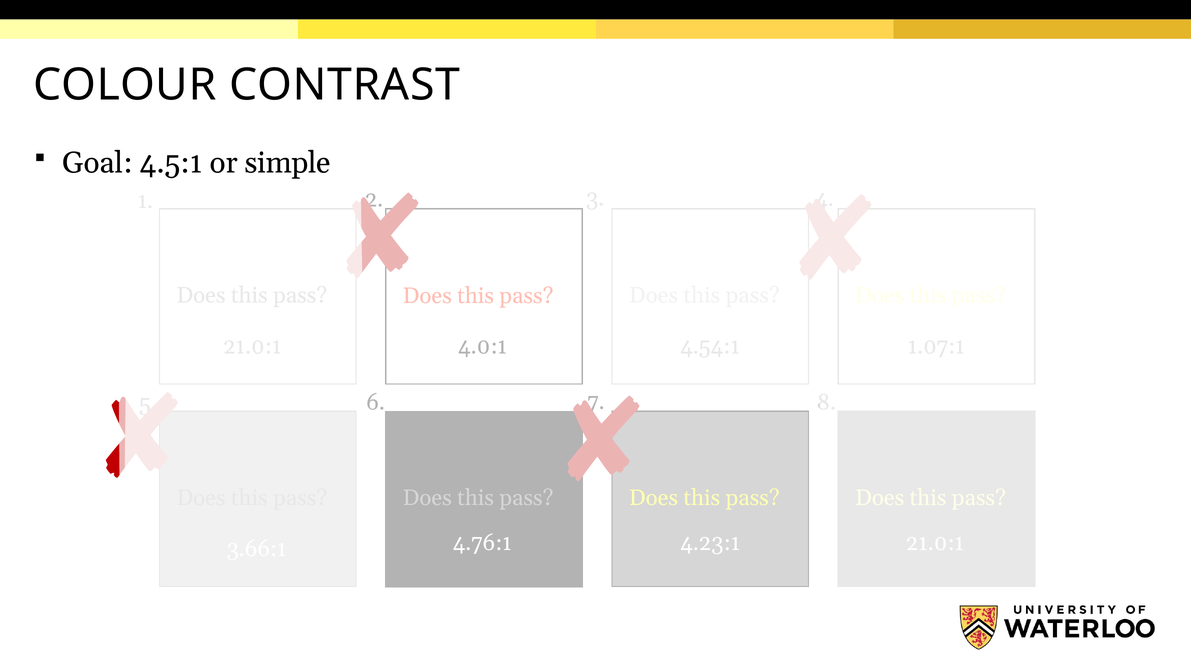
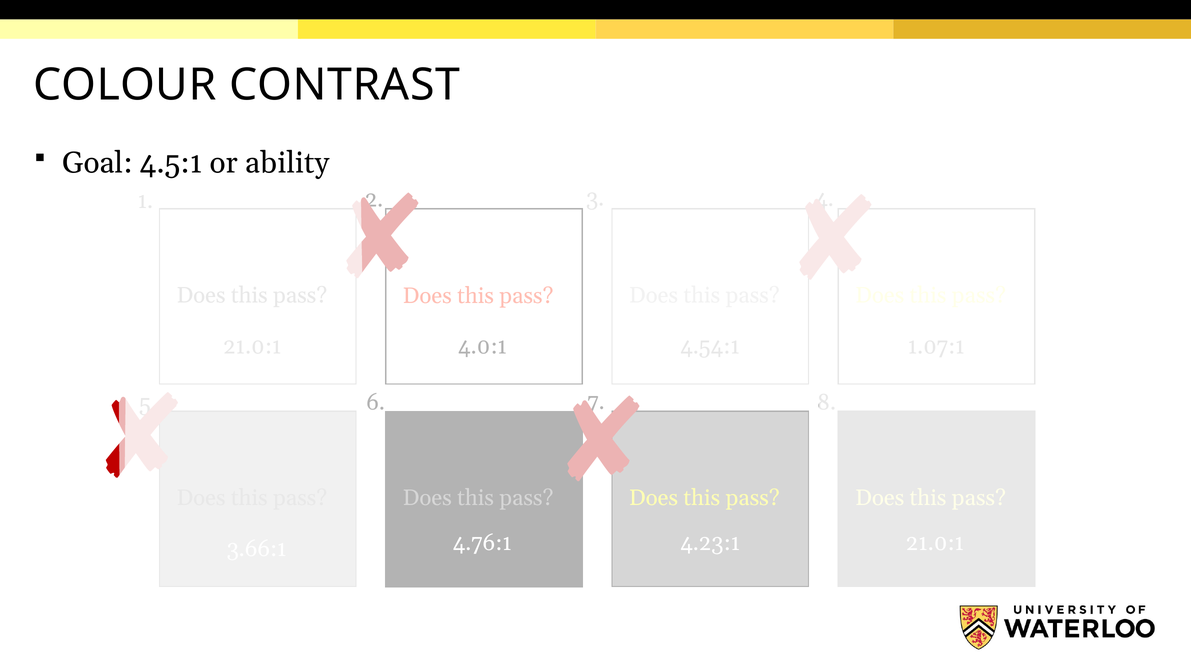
simple: simple -> ability
